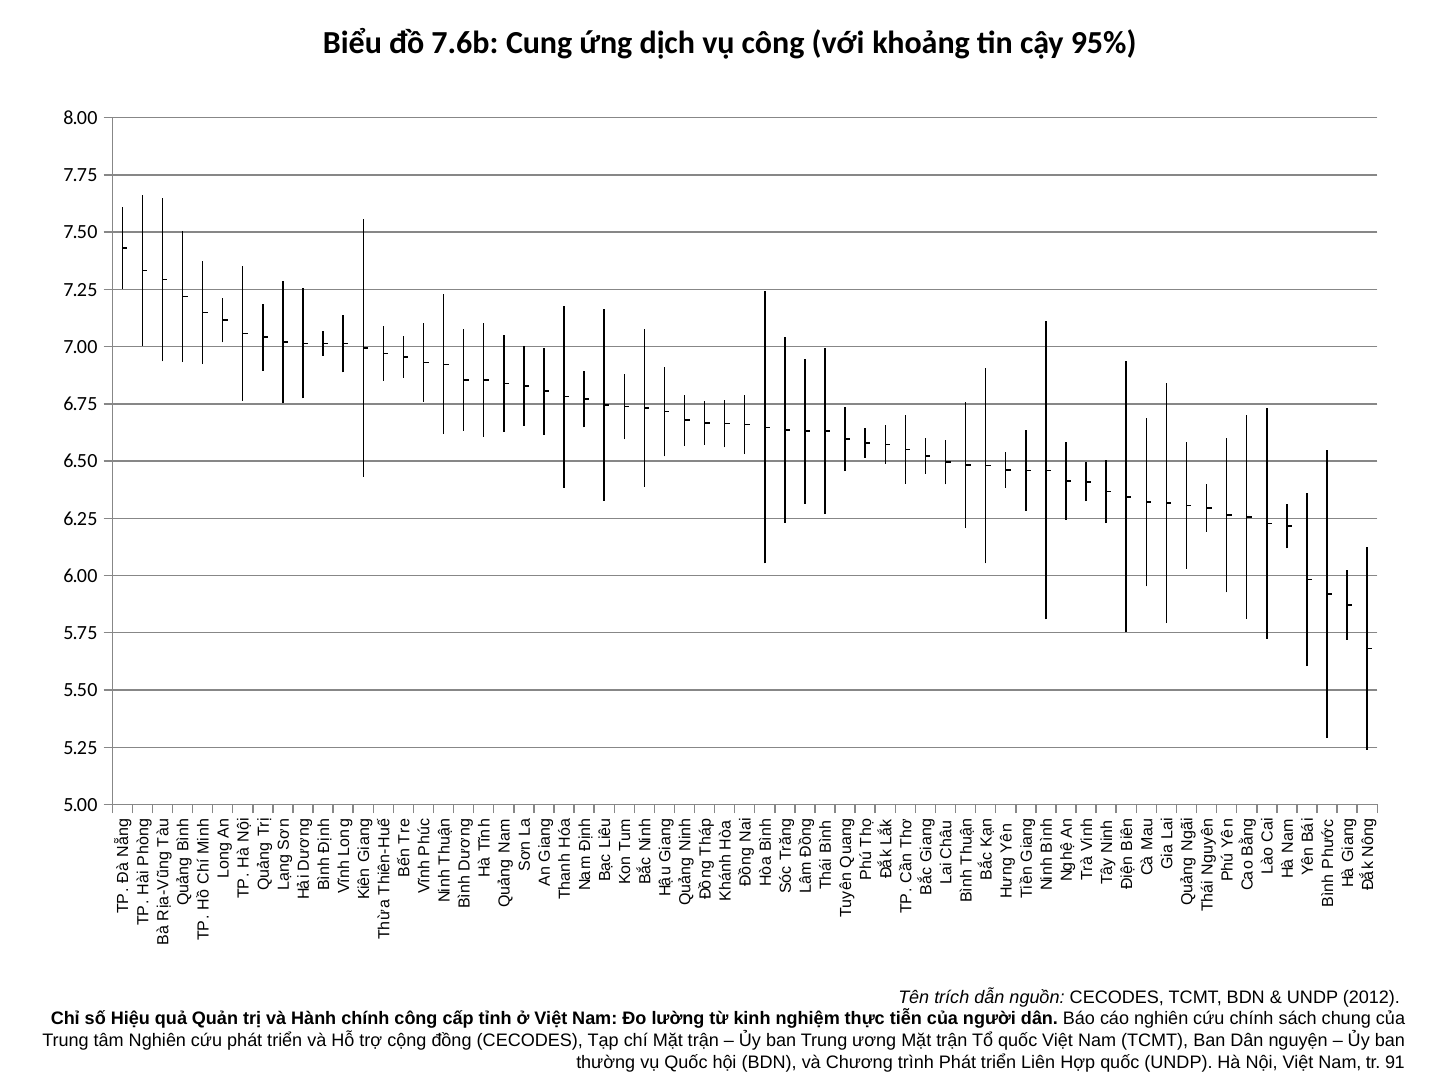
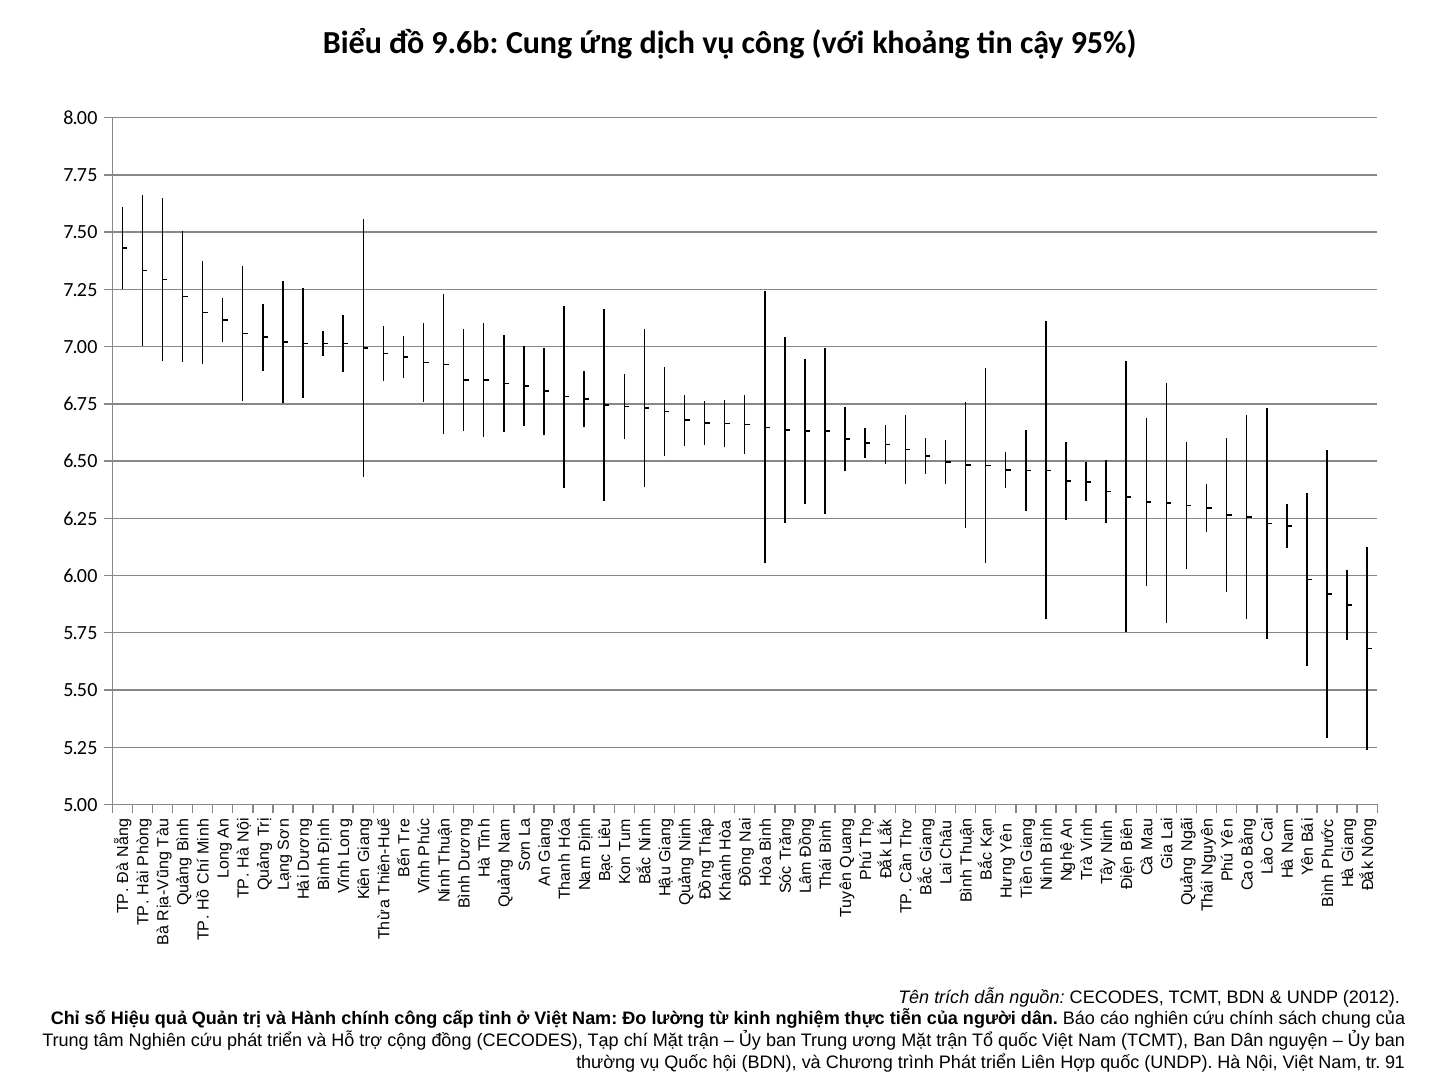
7.6b: 7.6b -> 9.6b
